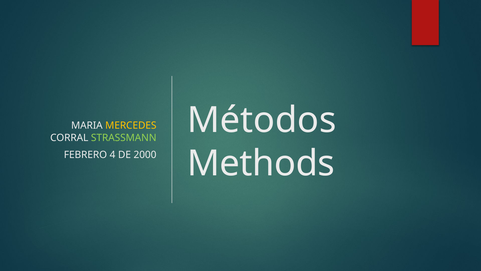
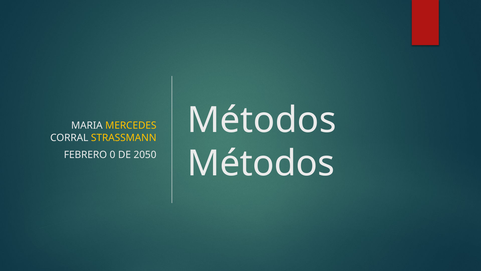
STRASSMANN colour: light green -> yellow
4: 4 -> 0
2000: 2000 -> 2050
Methods at (261, 163): Methods -> Métodos
